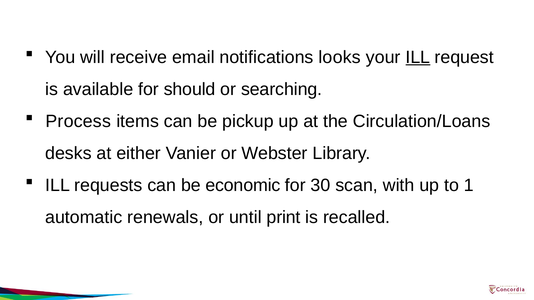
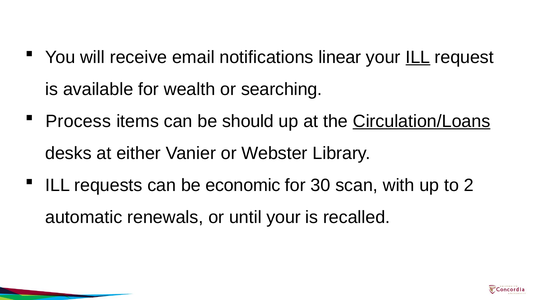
looks: looks -> linear
should: should -> wealth
pickup: pickup -> should
Circulation/Loans underline: none -> present
1: 1 -> 2
until print: print -> your
